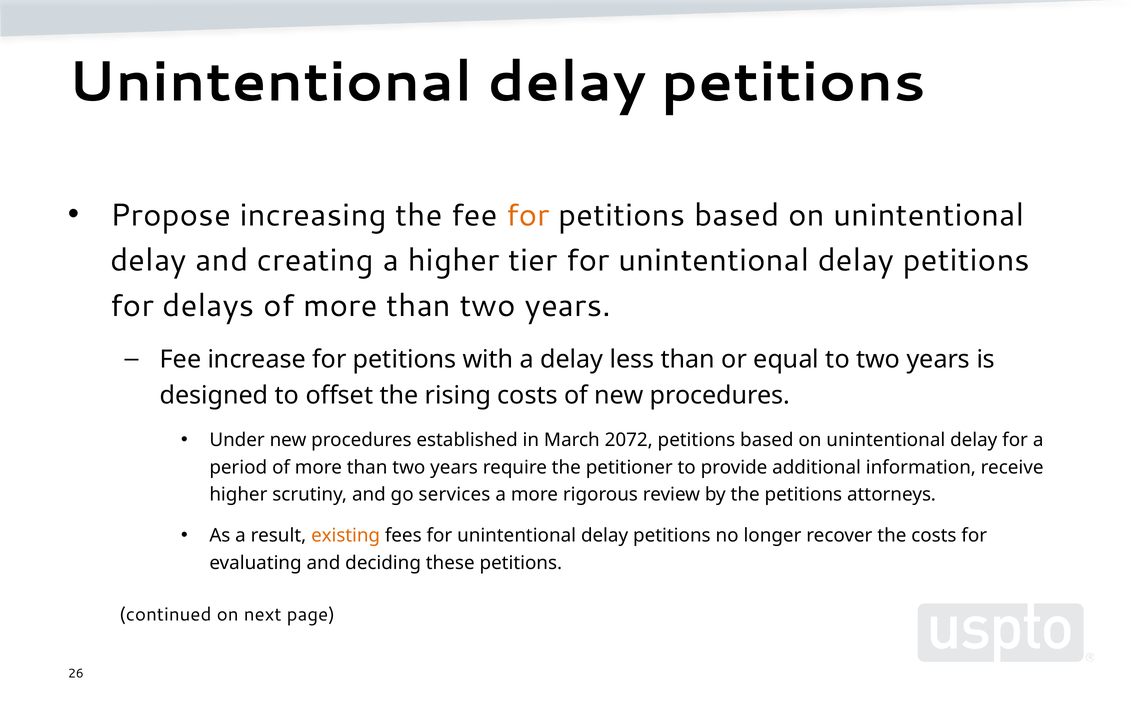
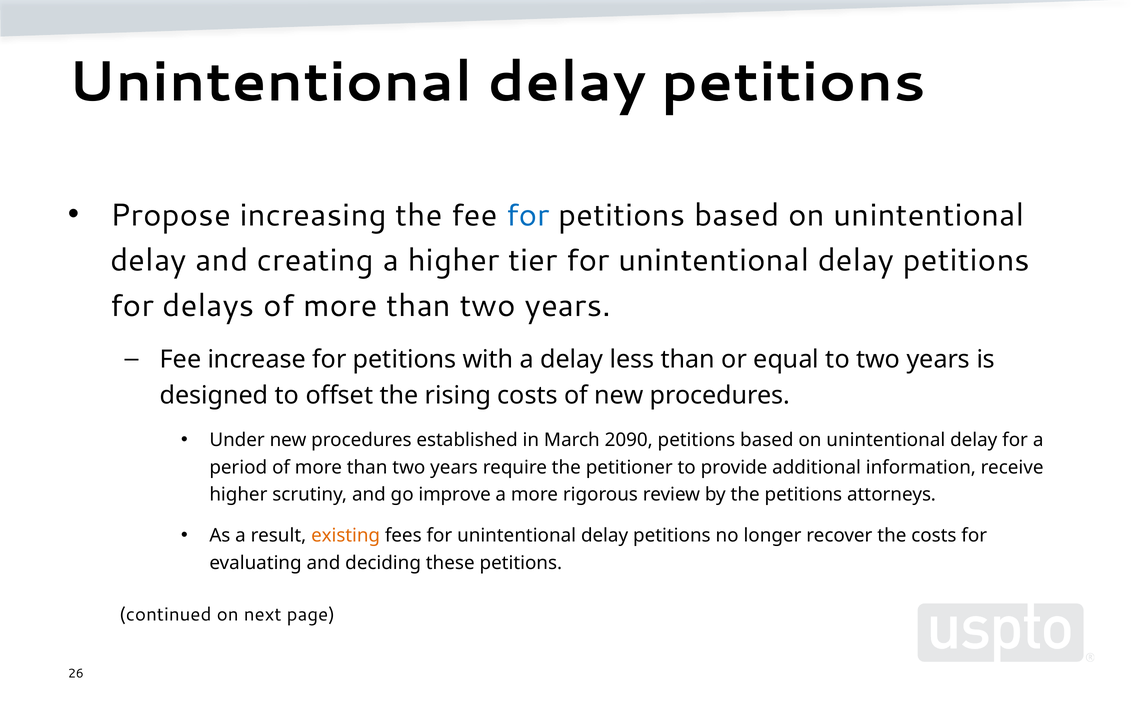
for at (528, 215) colour: orange -> blue
2072: 2072 -> 2090
services: services -> improve
